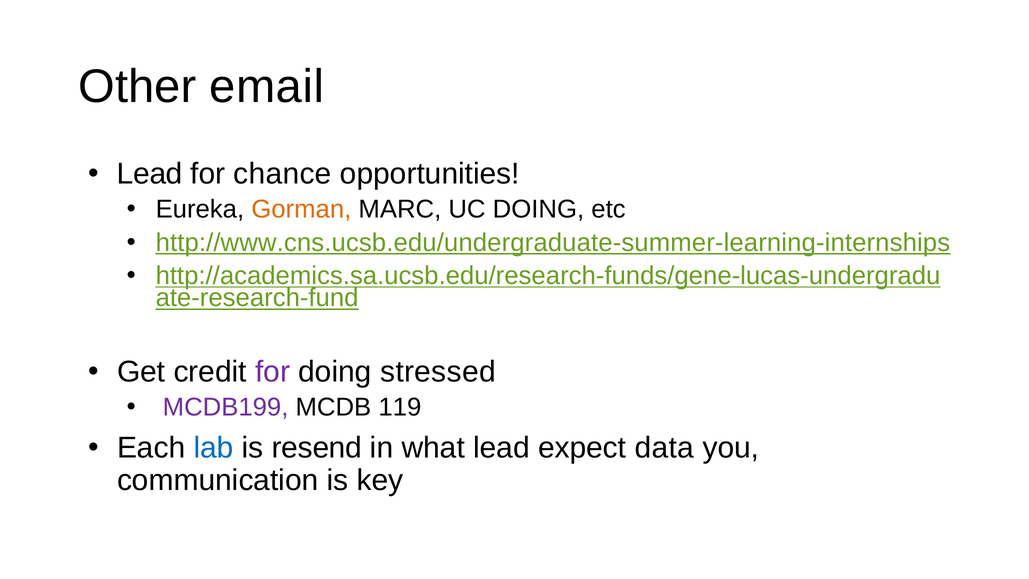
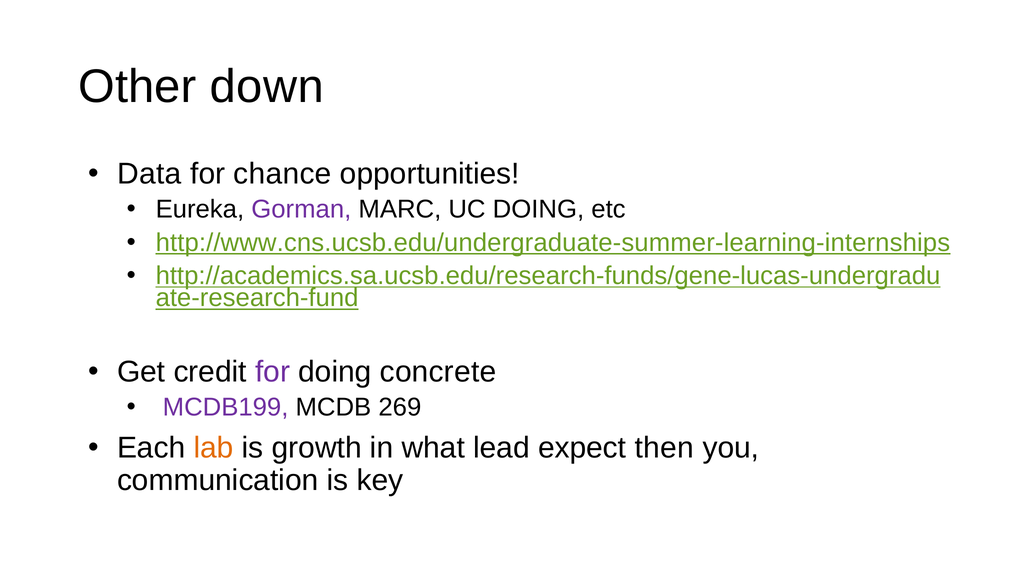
email: email -> down
Lead at (150, 174): Lead -> Data
Gorman colour: orange -> purple
stressed: stressed -> concrete
119: 119 -> 269
lab colour: blue -> orange
resend: resend -> growth
data: data -> then
